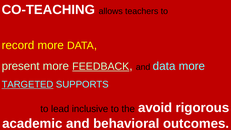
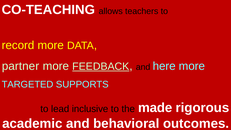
present: present -> partner
and data: data -> here
TARGETED underline: present -> none
avoid: avoid -> made
